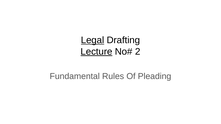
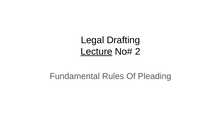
Legal underline: present -> none
